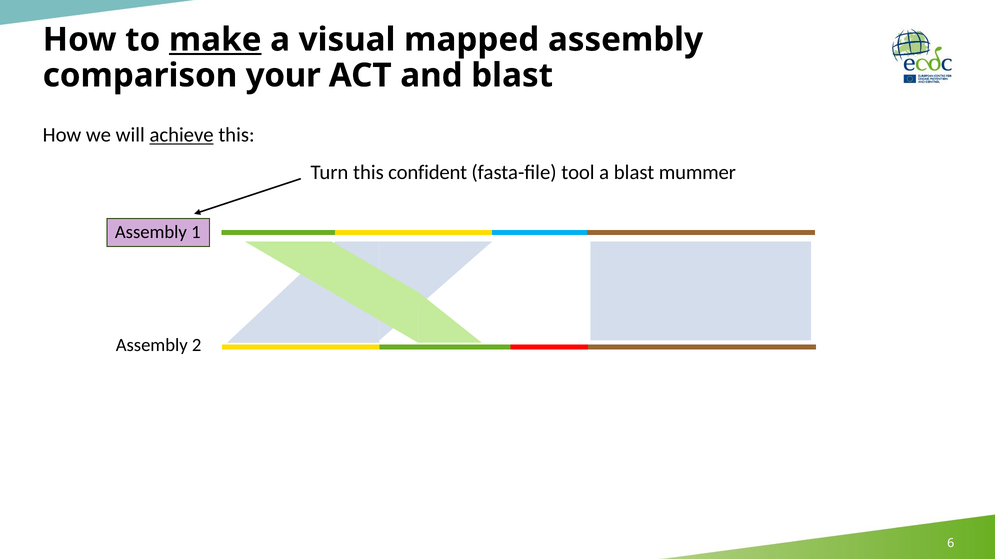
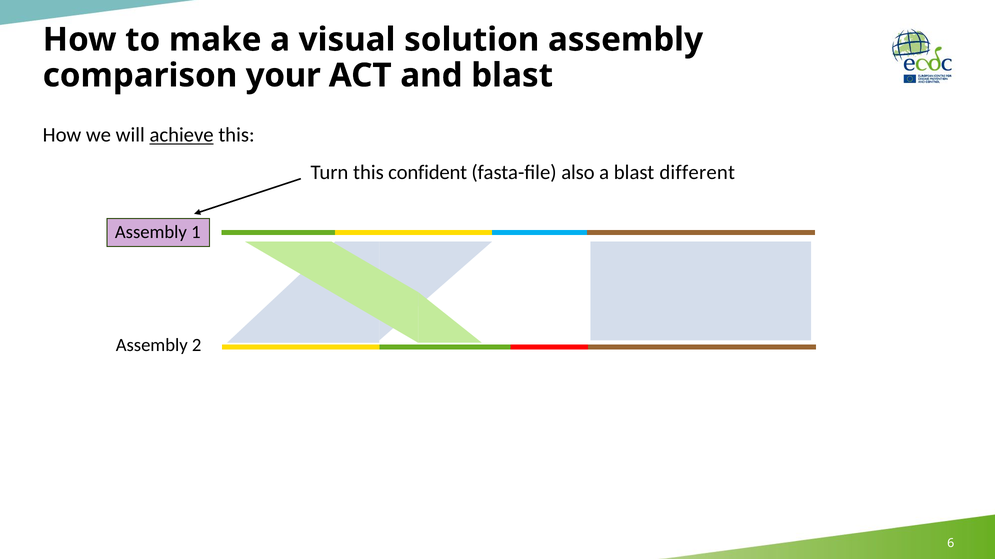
make underline: present -> none
mapped: mapped -> solution
tool: tool -> also
mummer: mummer -> different
